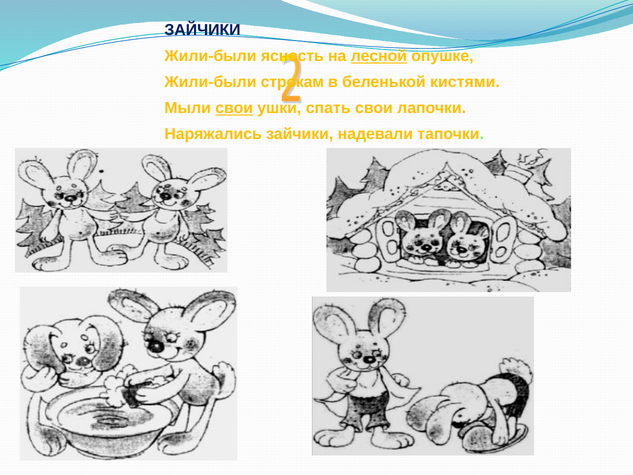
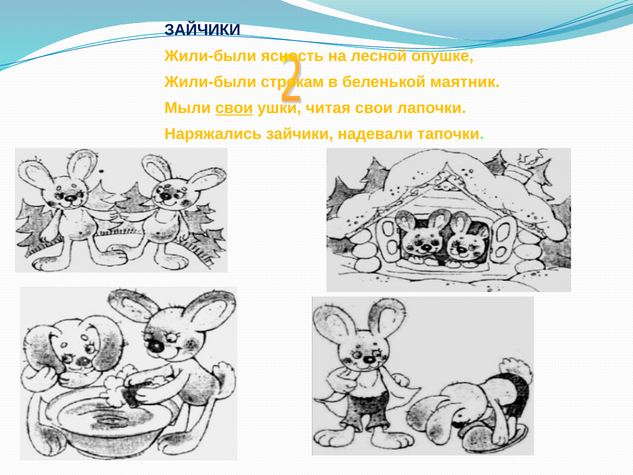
лесной underline: present -> none
кистями: кистями -> маятник
спать: спать -> читая
